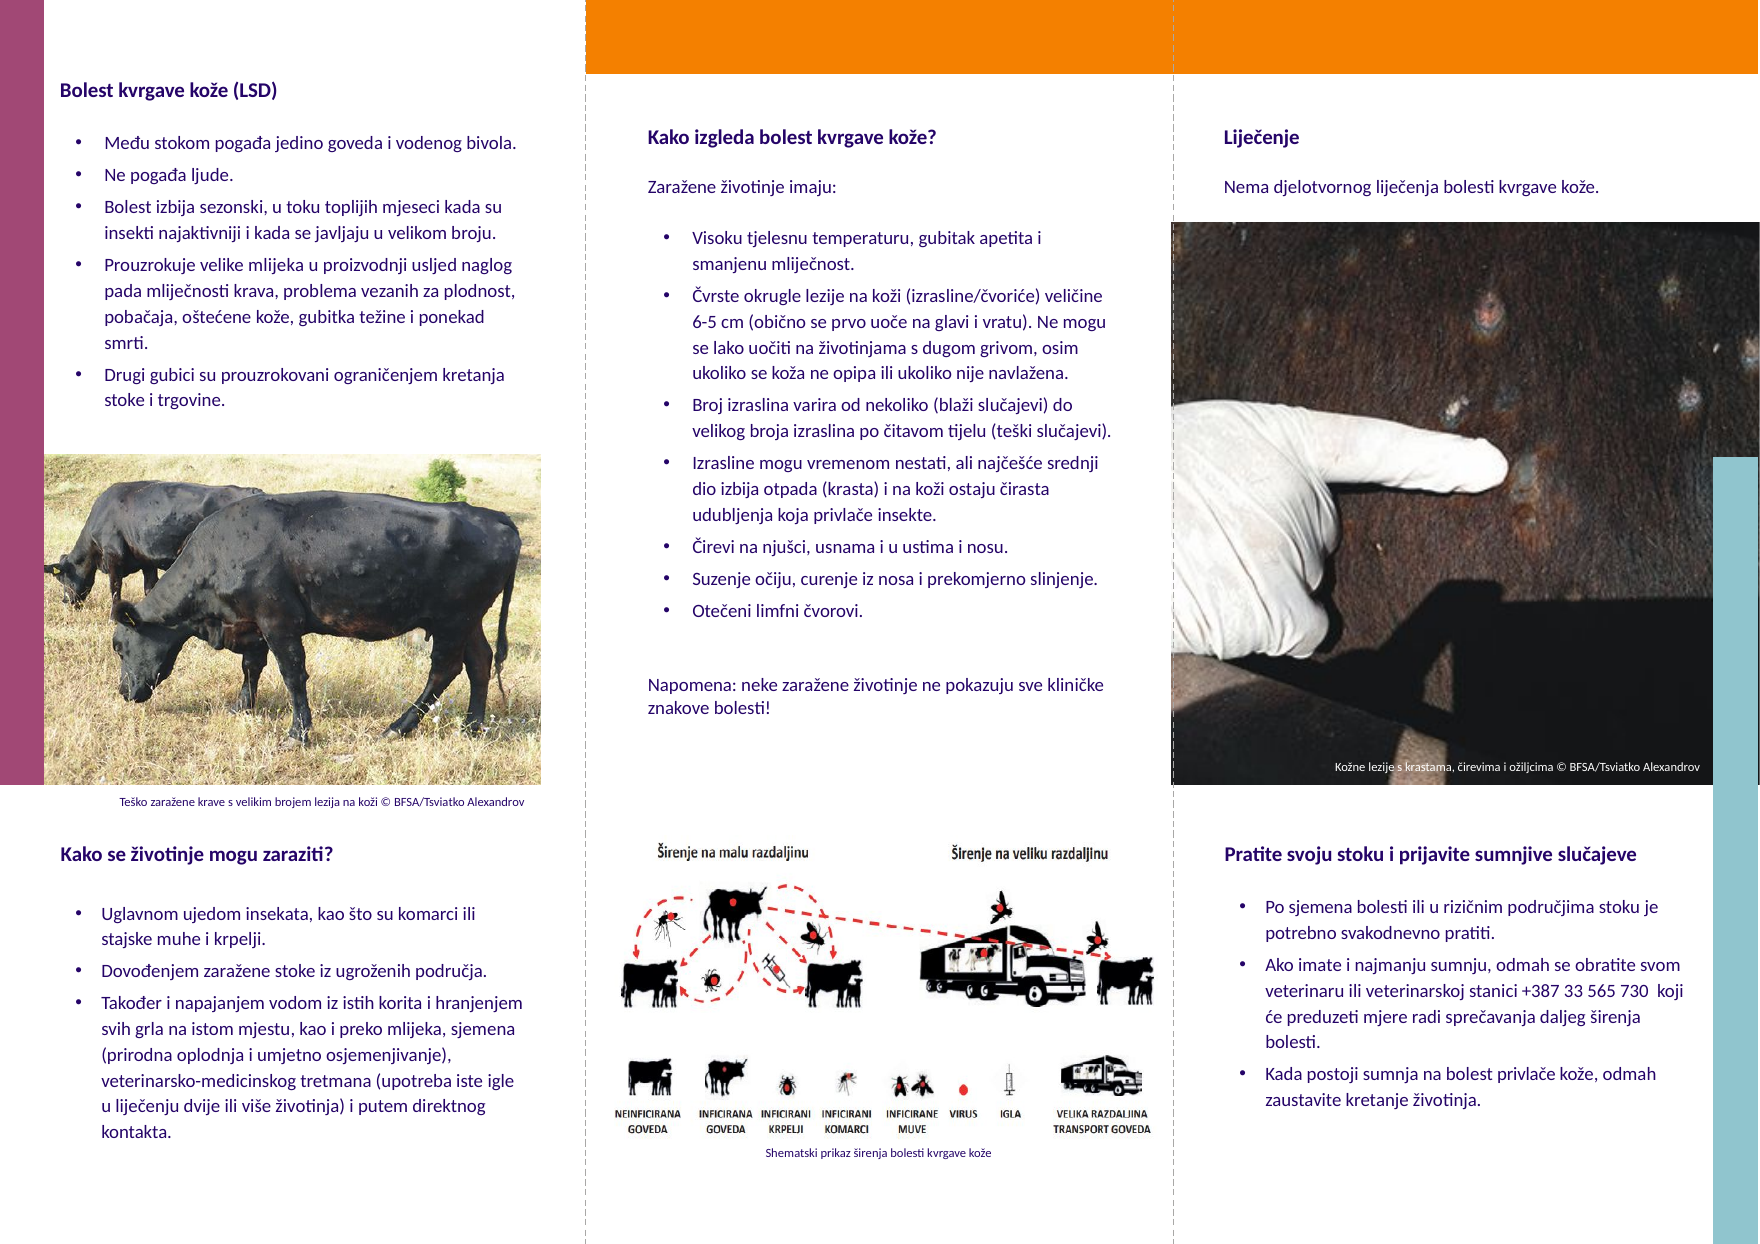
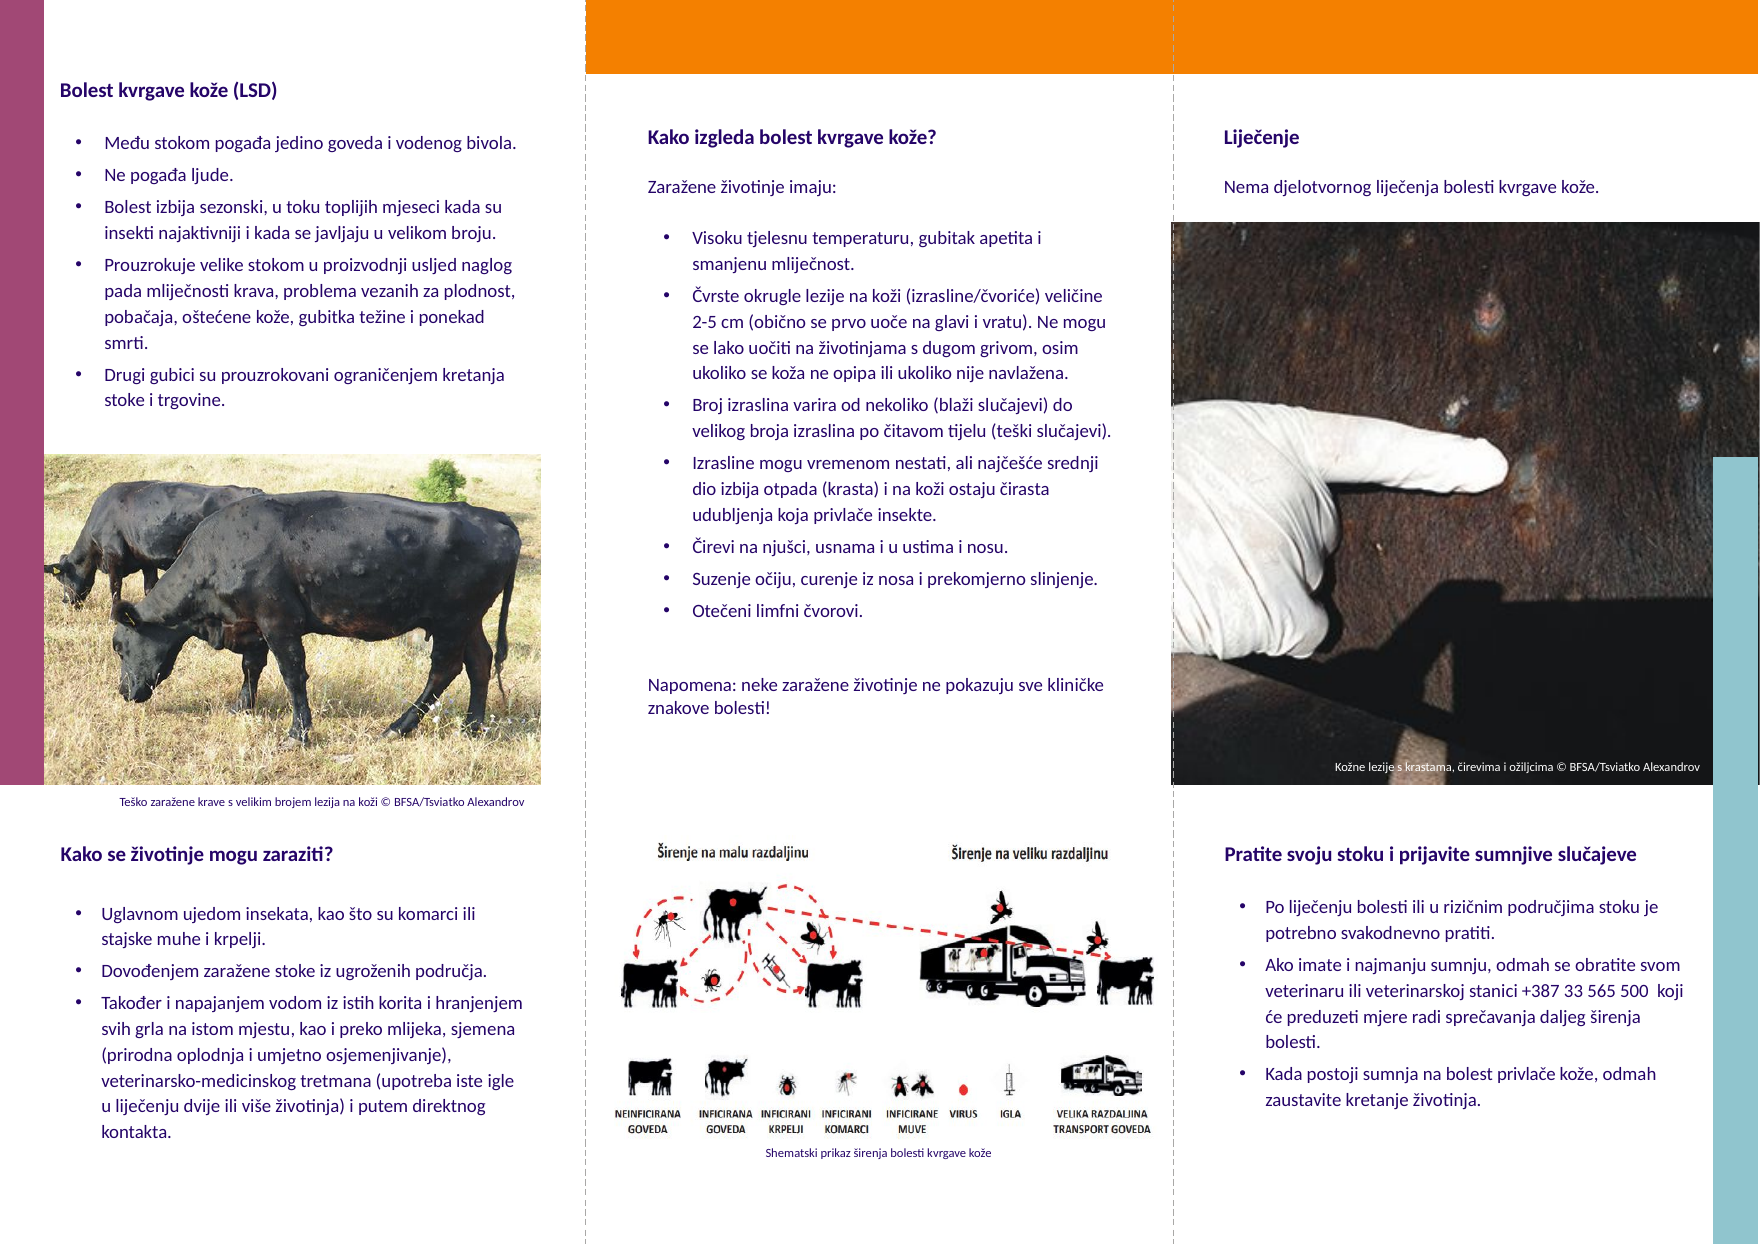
velike mlijeka: mlijeka -> stokom
6-5: 6-5 -> 2-5
Po sjemena: sjemena -> liječenju
730: 730 -> 500
